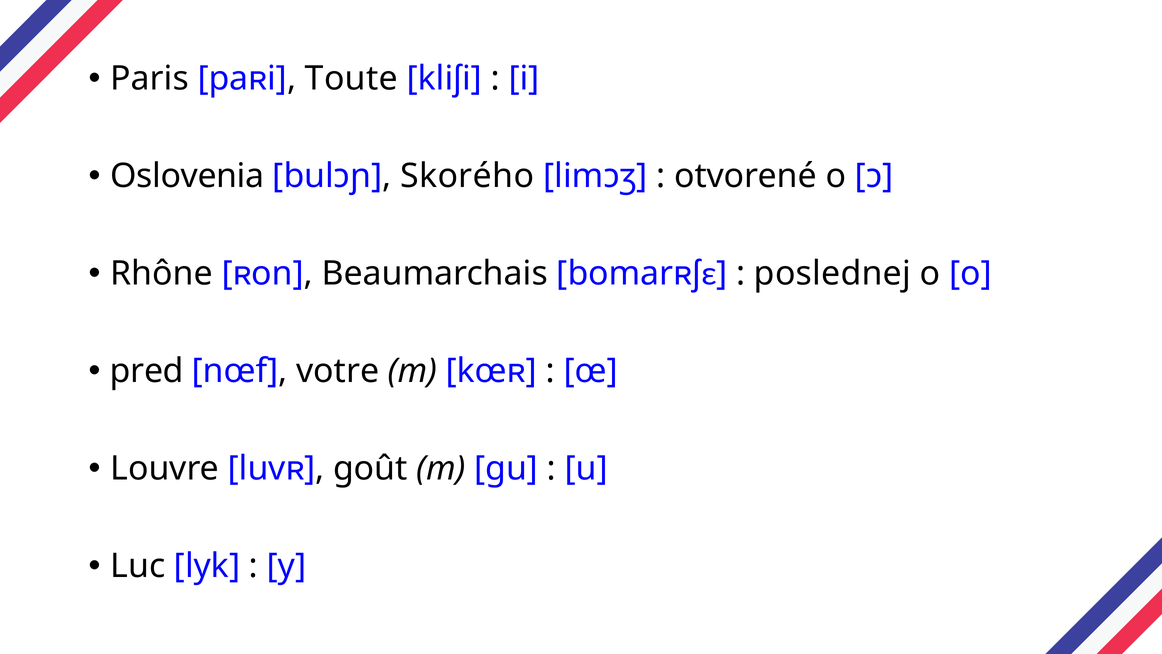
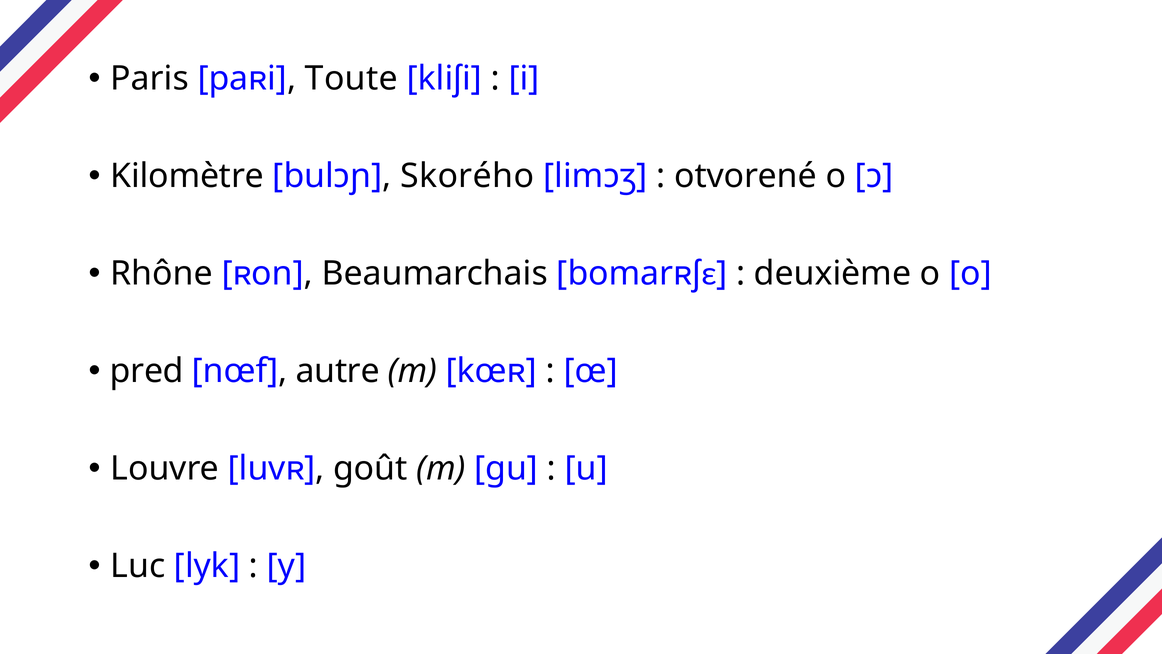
Oslovenia: Oslovenia -> Kilomètre
poslednej: poslednej -> deuxième
votre: votre -> autre
